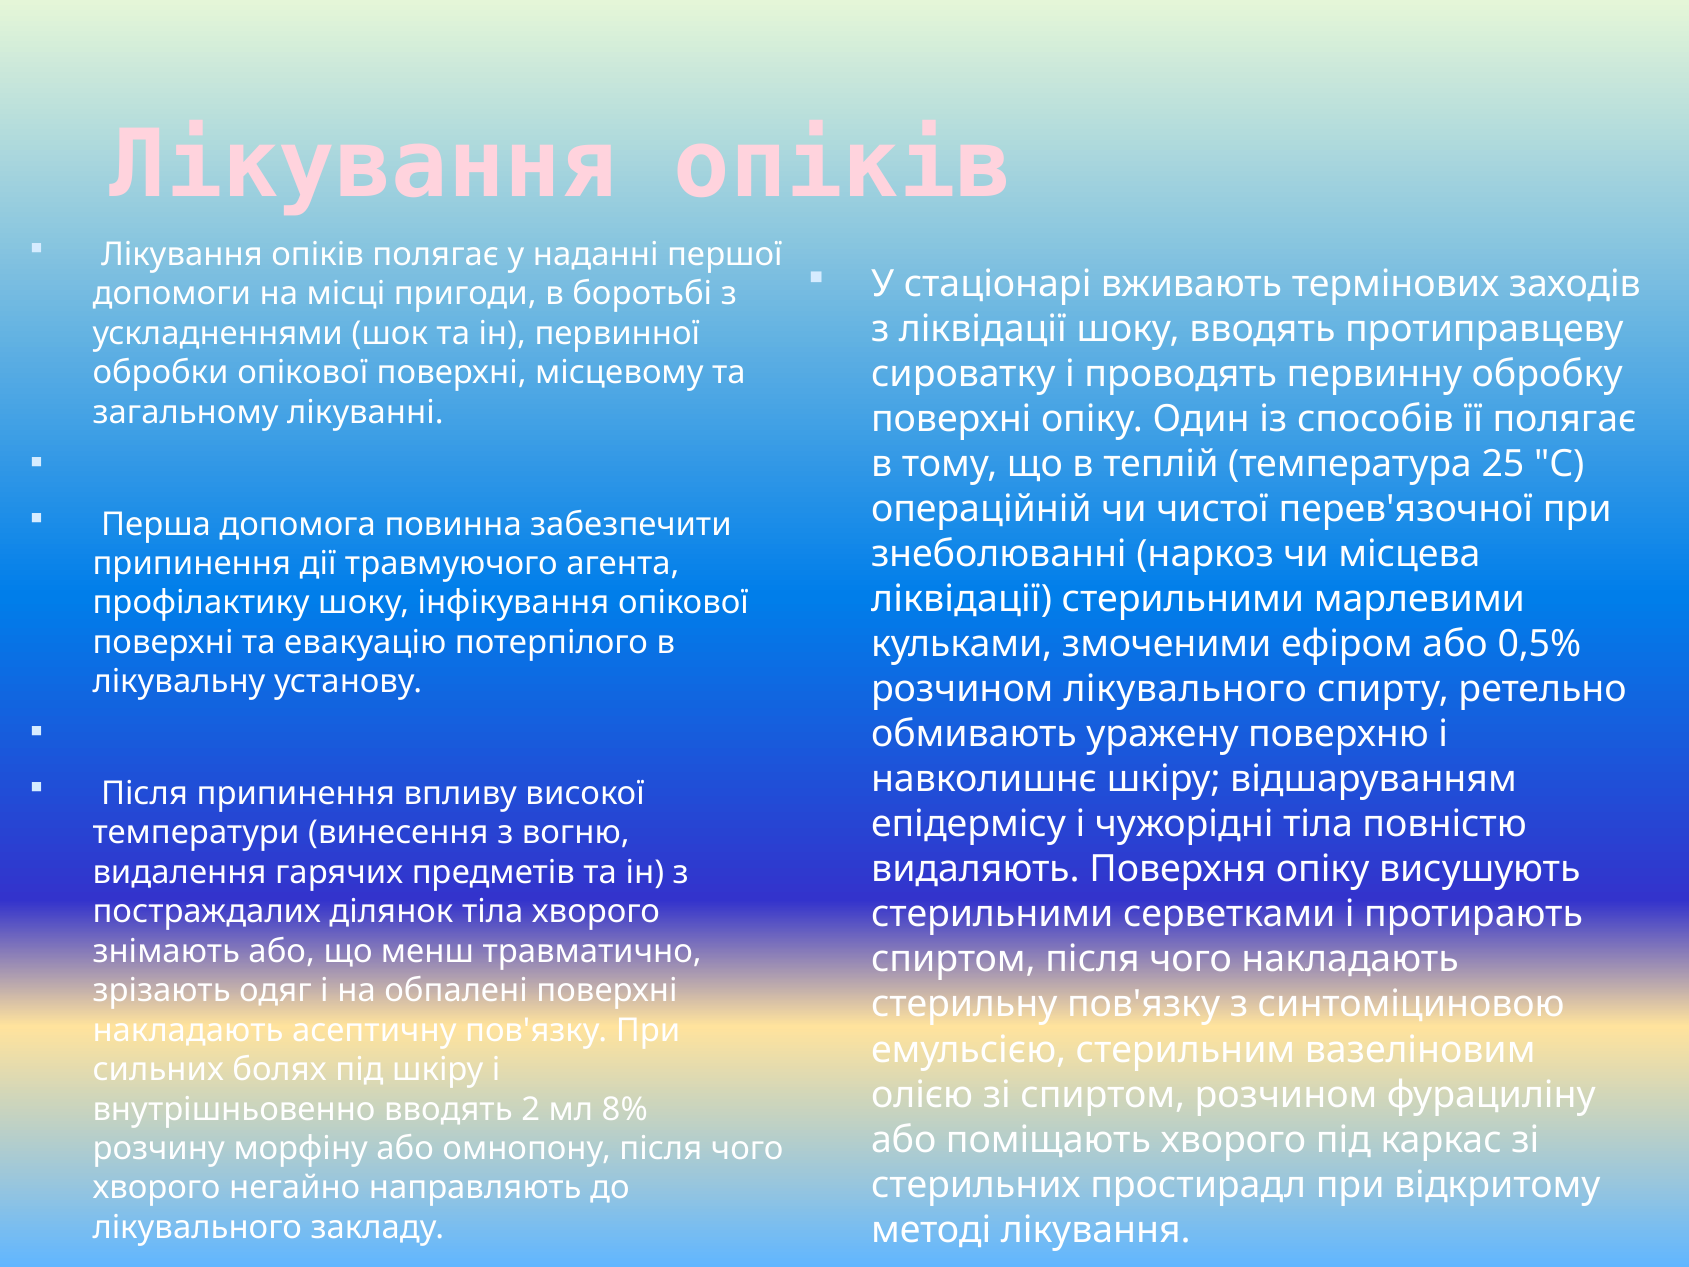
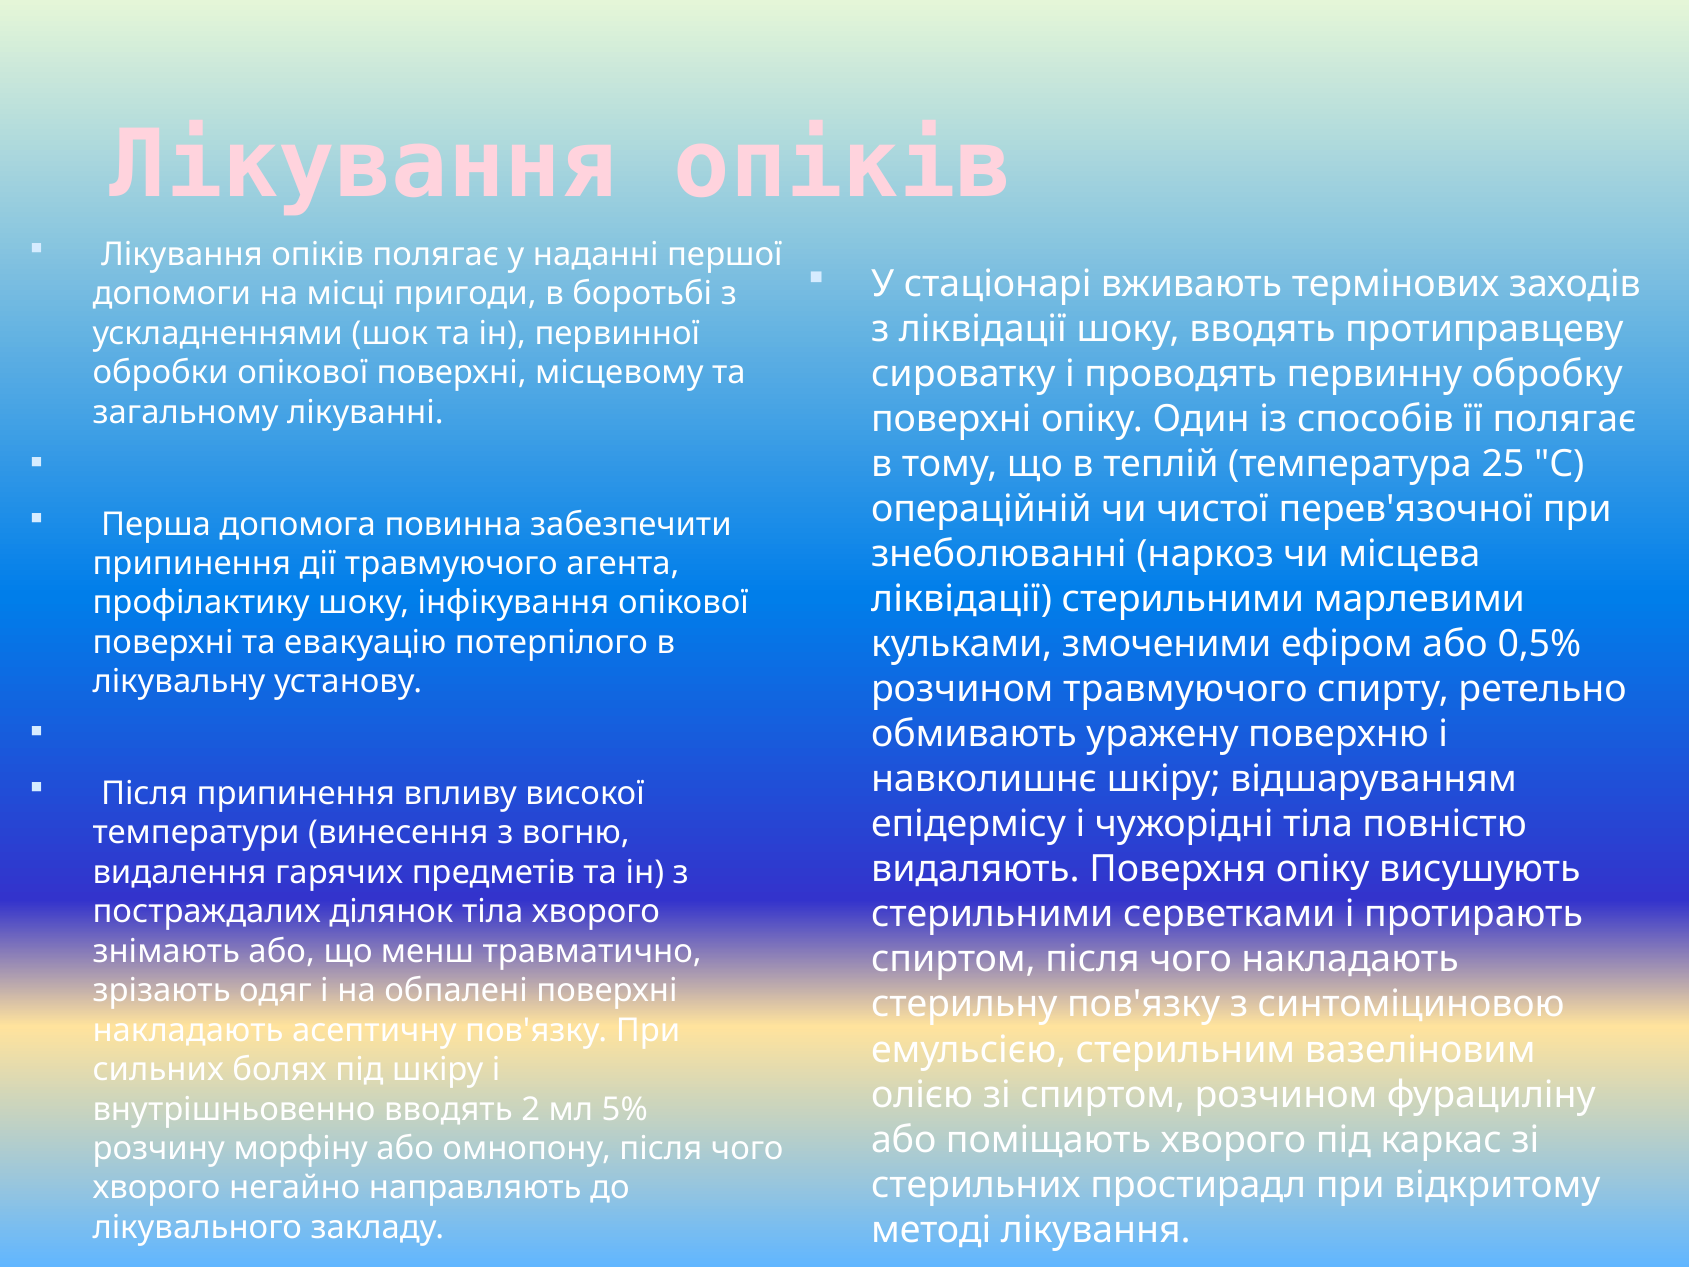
розчином лікувального: лікувального -> травмуючого
8%: 8% -> 5%
